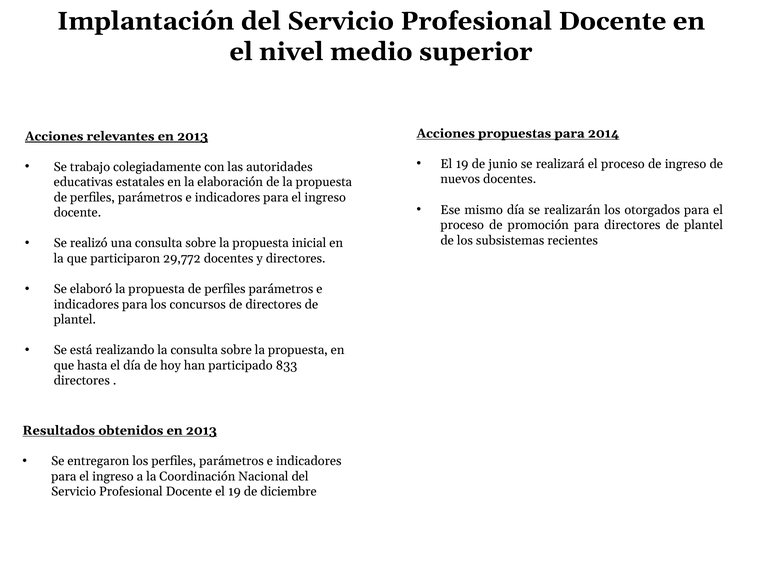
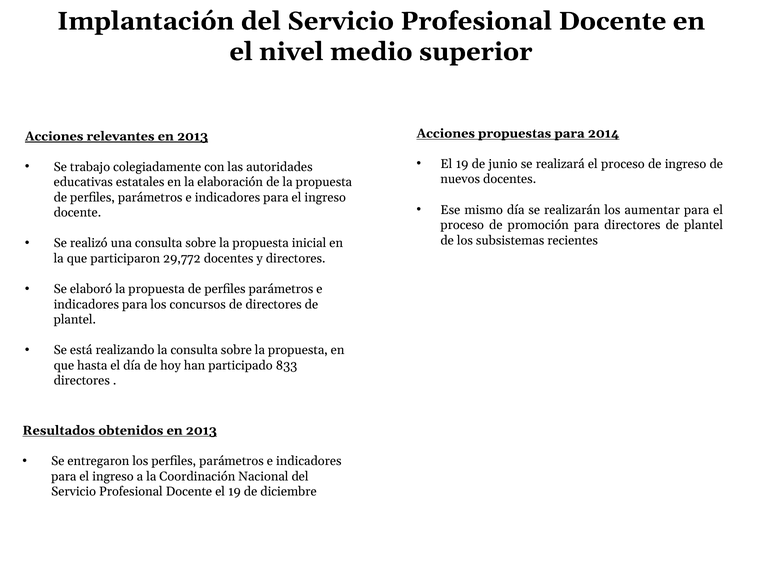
otorgados: otorgados -> aumentar
